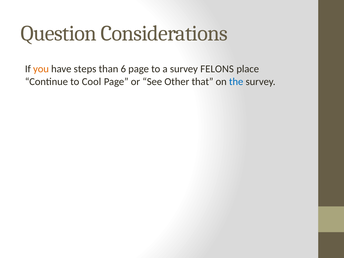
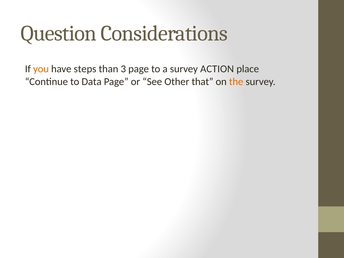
6: 6 -> 3
FELONS: FELONS -> ACTION
Cool: Cool -> Data
the colour: blue -> orange
